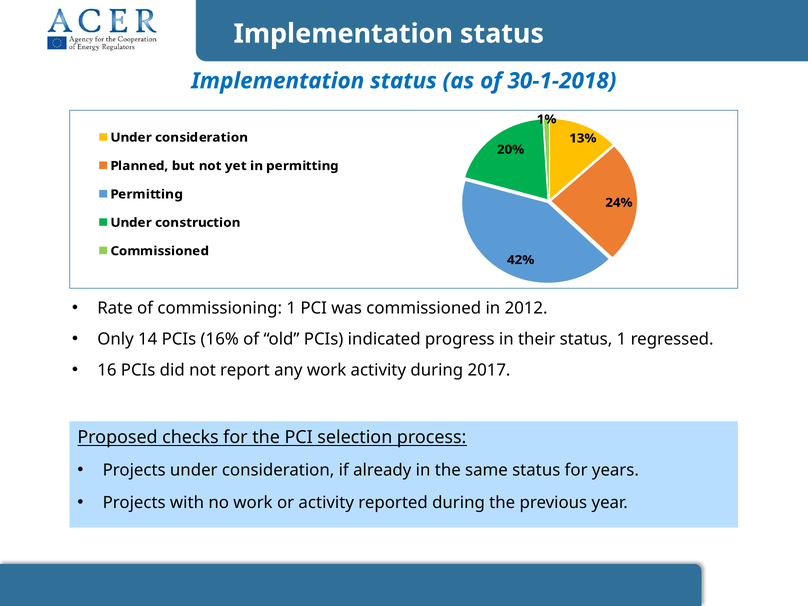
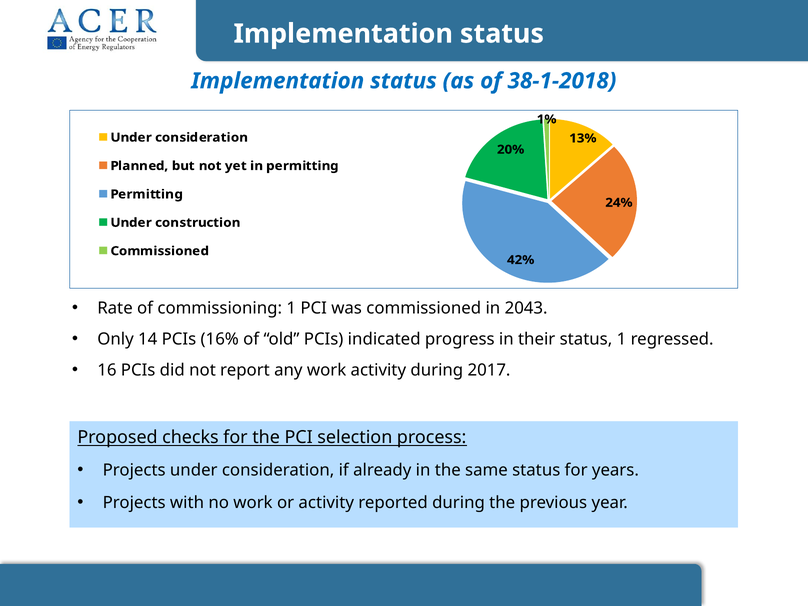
30-1-2018: 30-1-2018 -> 38-1-2018
2012: 2012 -> 2043
